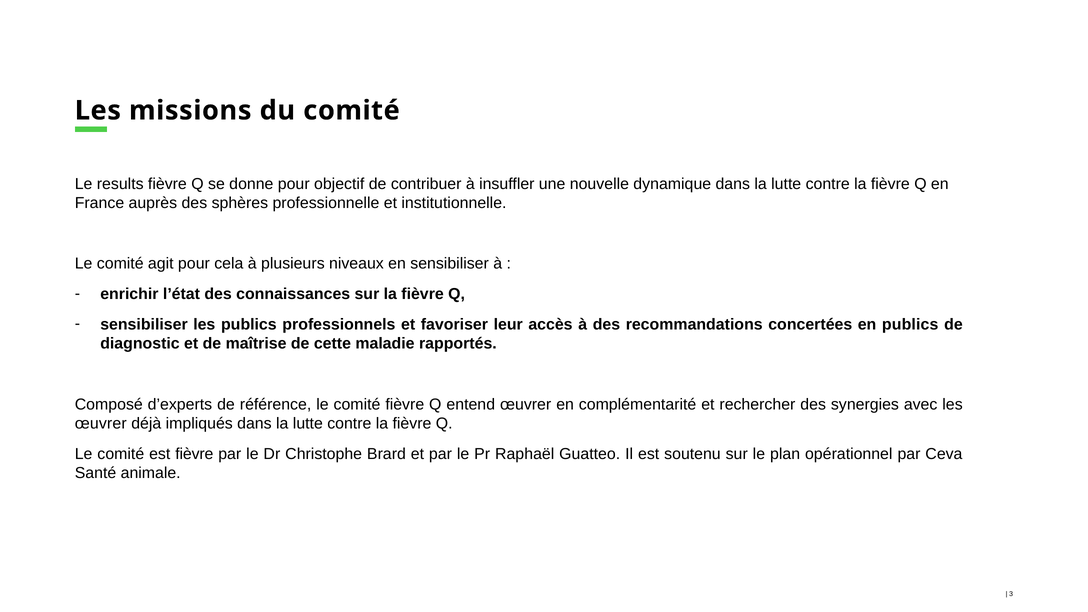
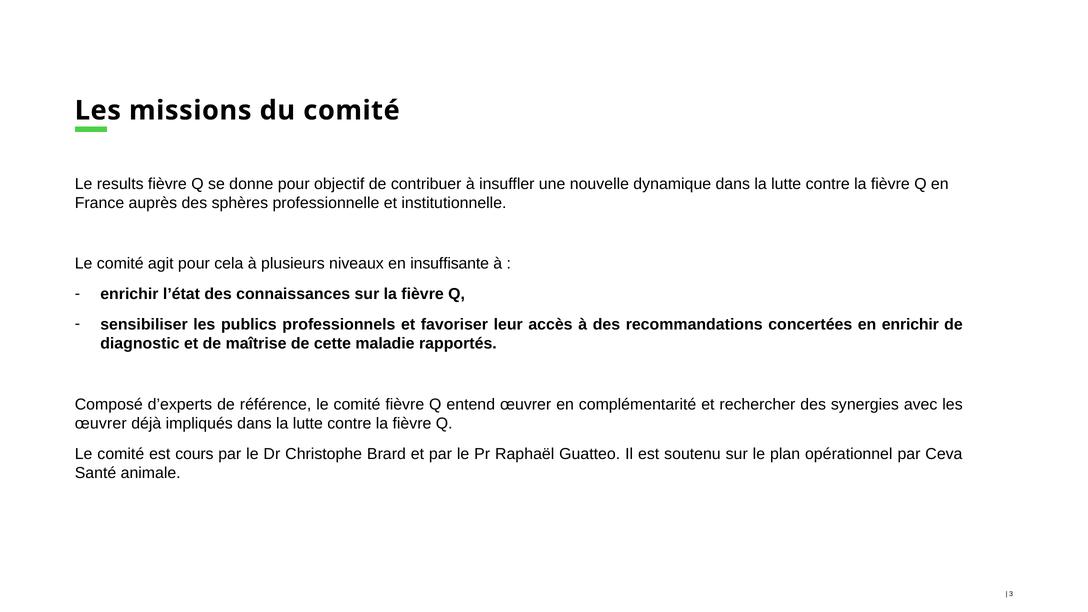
en sensibiliser: sensibiliser -> insuffisante
en publics: publics -> enrichir
est fièvre: fièvre -> cours
